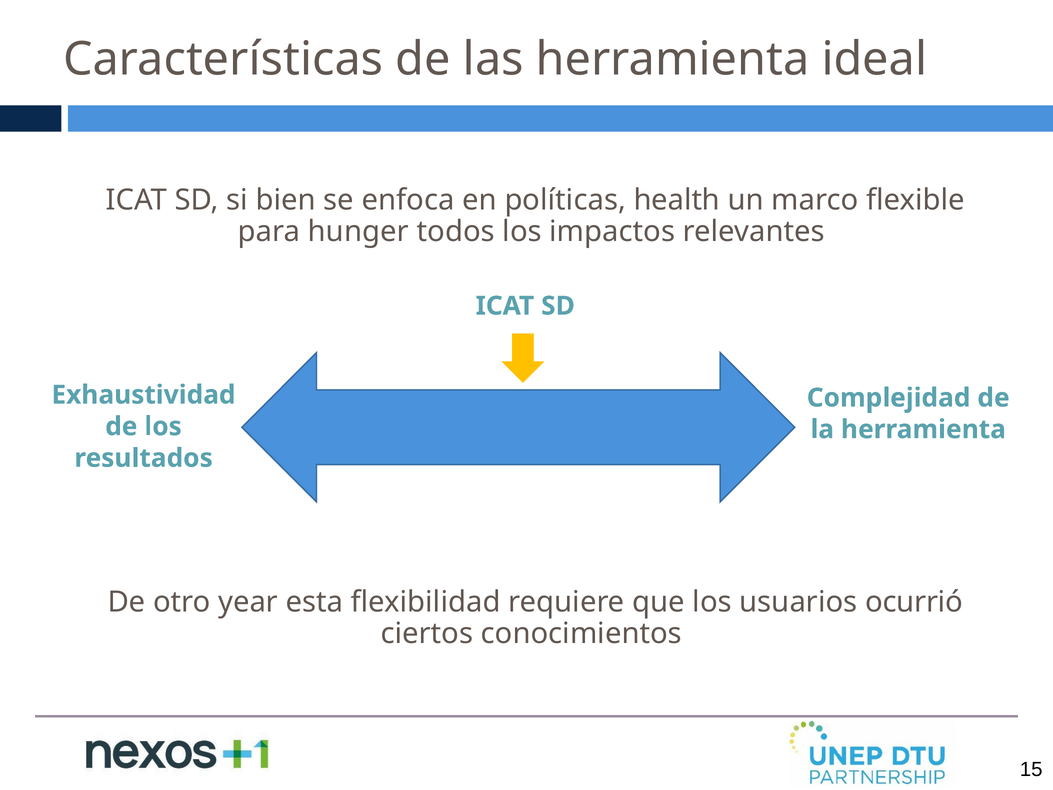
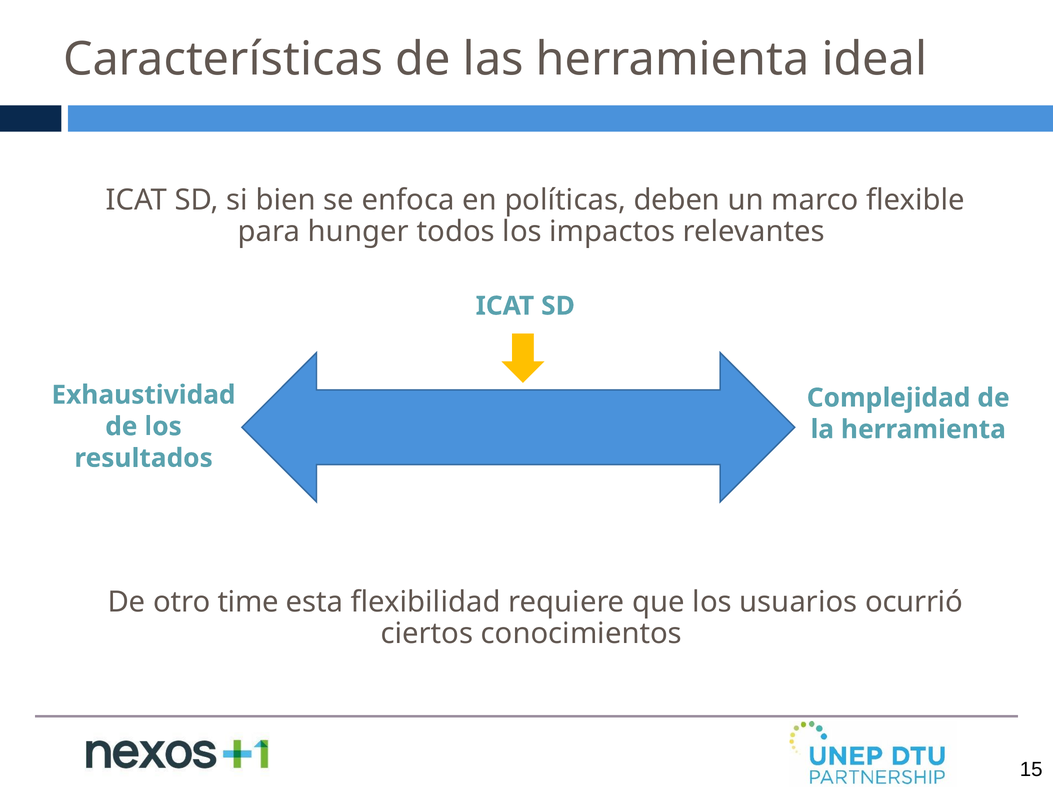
health: health -> deben
year: year -> time
